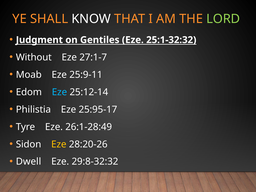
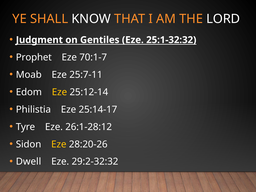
LORD colour: light green -> white
Without: Without -> Prophet
27:1-7: 27:1-7 -> 70:1-7
25:9-11: 25:9-11 -> 25:7-11
Eze at (59, 92) colour: light blue -> yellow
25:95-17: 25:95-17 -> 25:14-17
26:1-28:49: 26:1-28:49 -> 26:1-28:12
29:8-32:32: 29:8-32:32 -> 29:2-32:32
